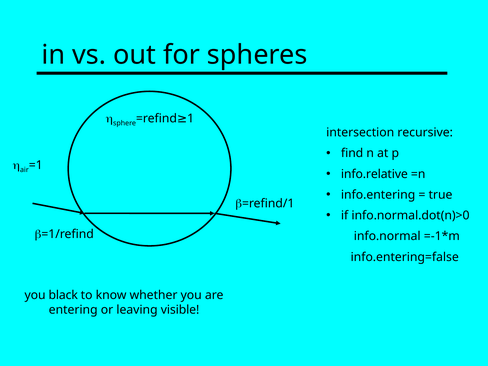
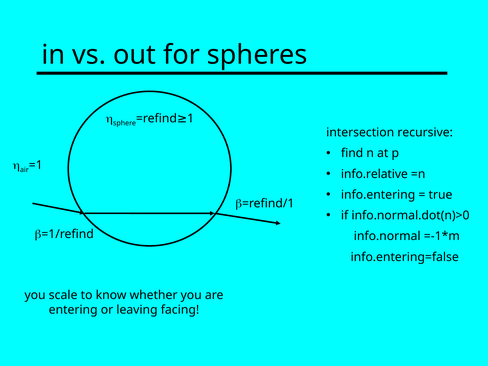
black: black -> scale
visible: visible -> facing
